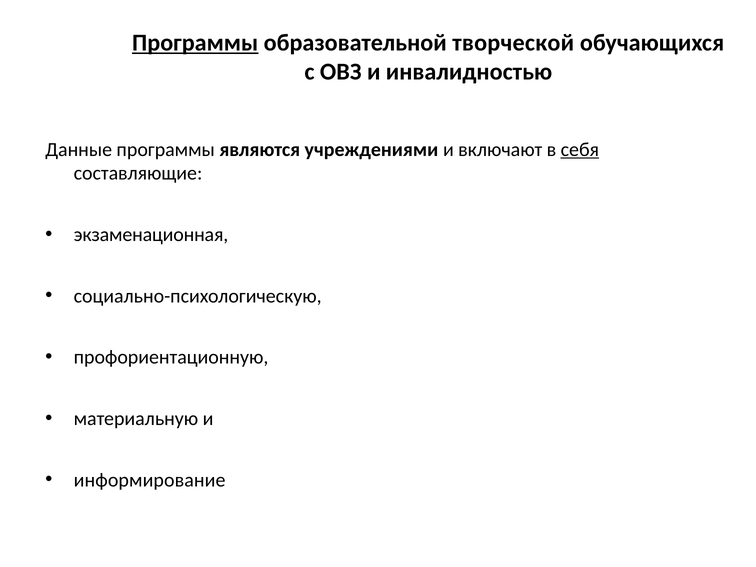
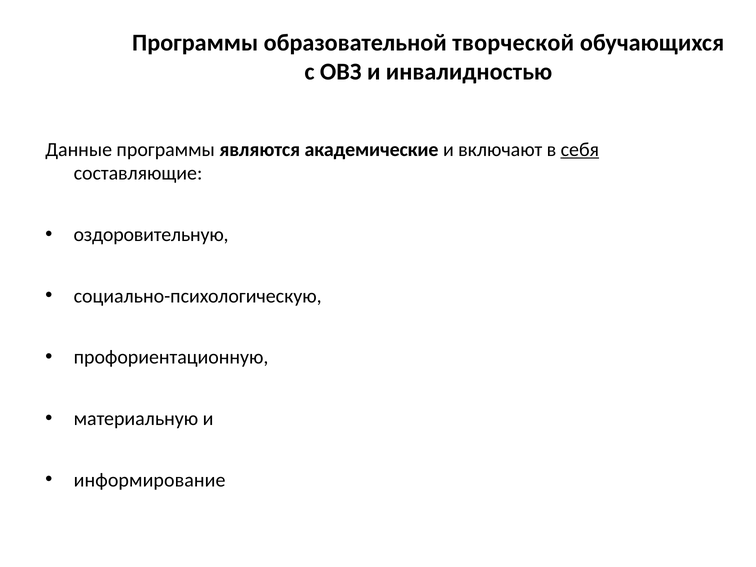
Программы at (195, 43) underline: present -> none
учреждениями: учреждениями -> академические
экзаменационная: экзаменационная -> оздоровительную
